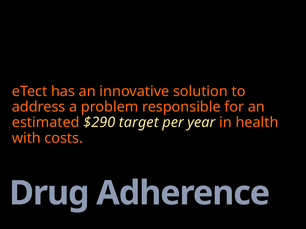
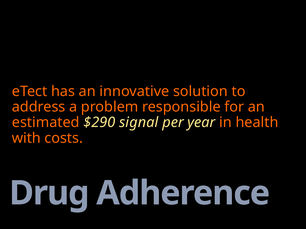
target: target -> signal
